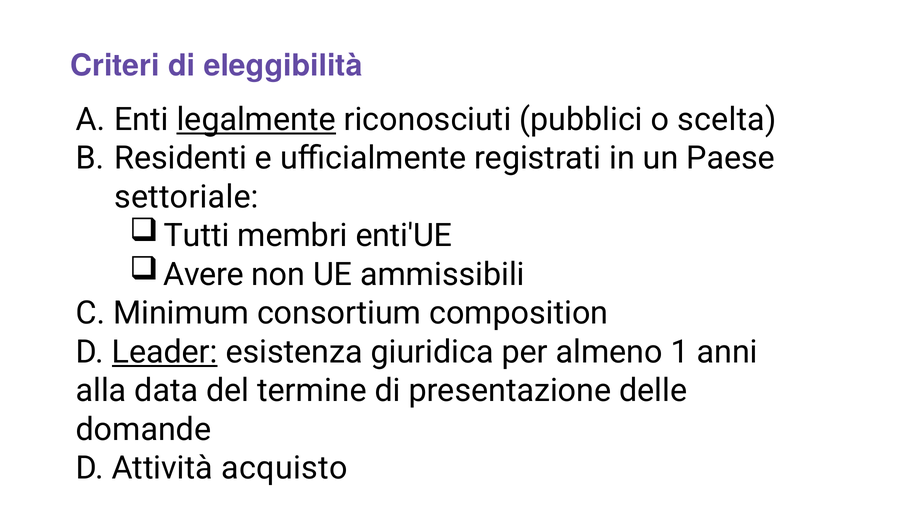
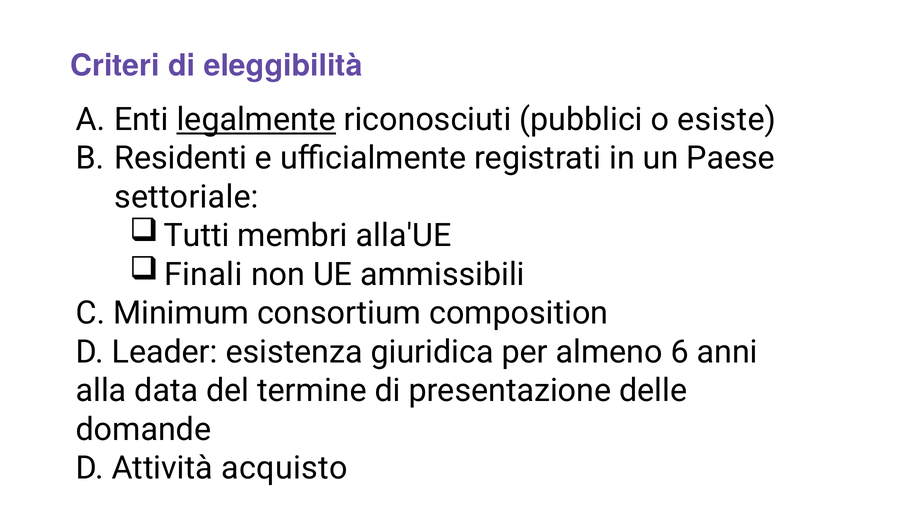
scelta: scelta -> esiste
enti'UE: enti'UE -> alla'UE
Avere: Avere -> Finali
Leader underline: present -> none
1: 1 -> 6
